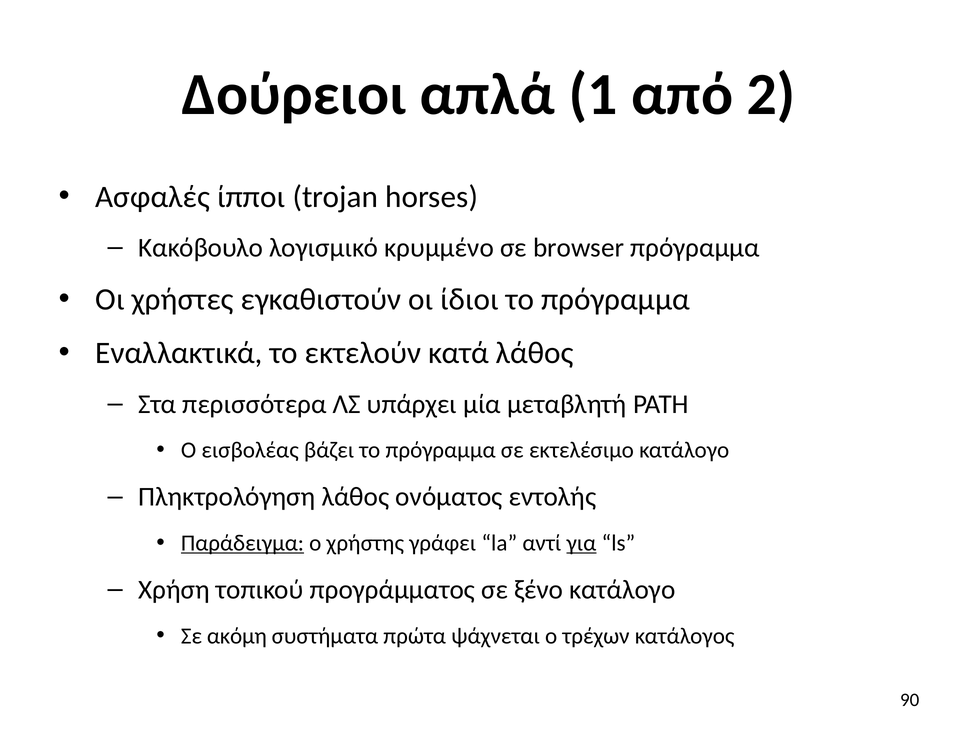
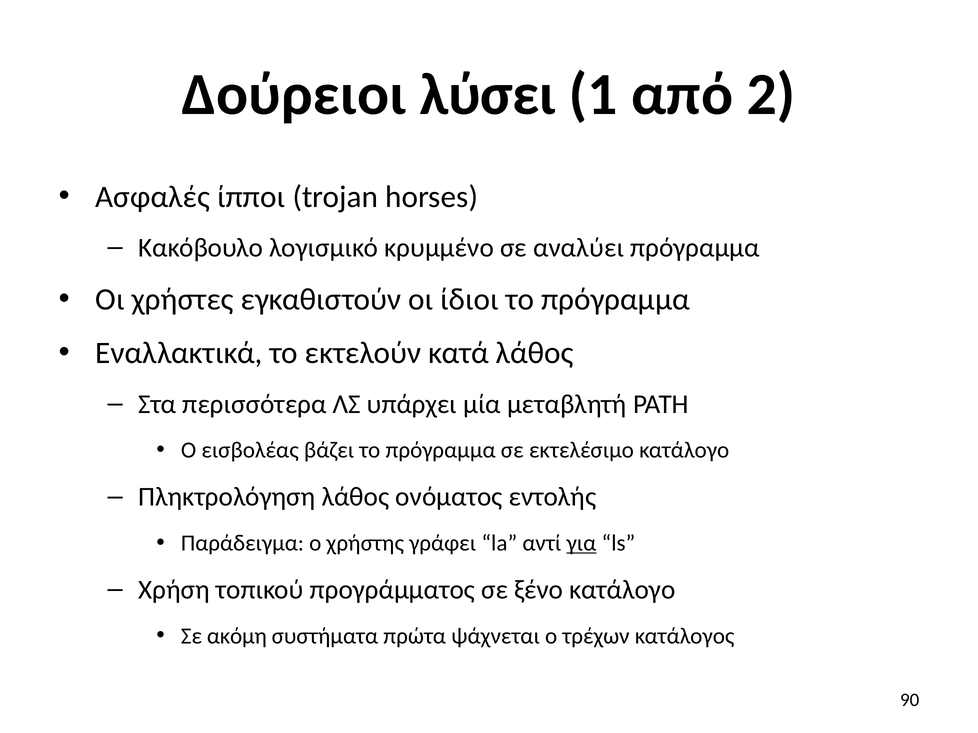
απλά: απλά -> λύσει
browser: browser -> αναλύει
Παράδειγμα underline: present -> none
